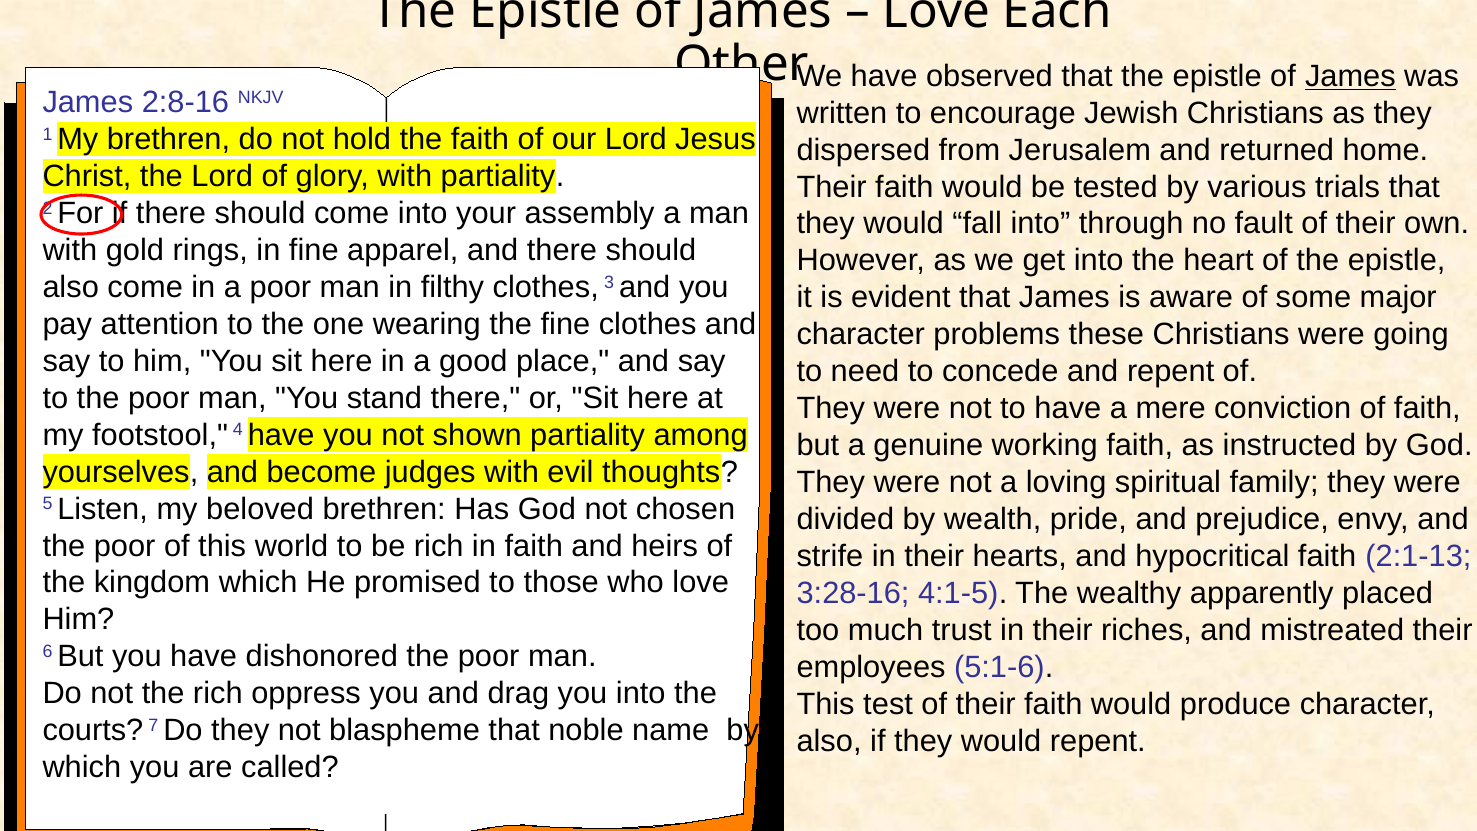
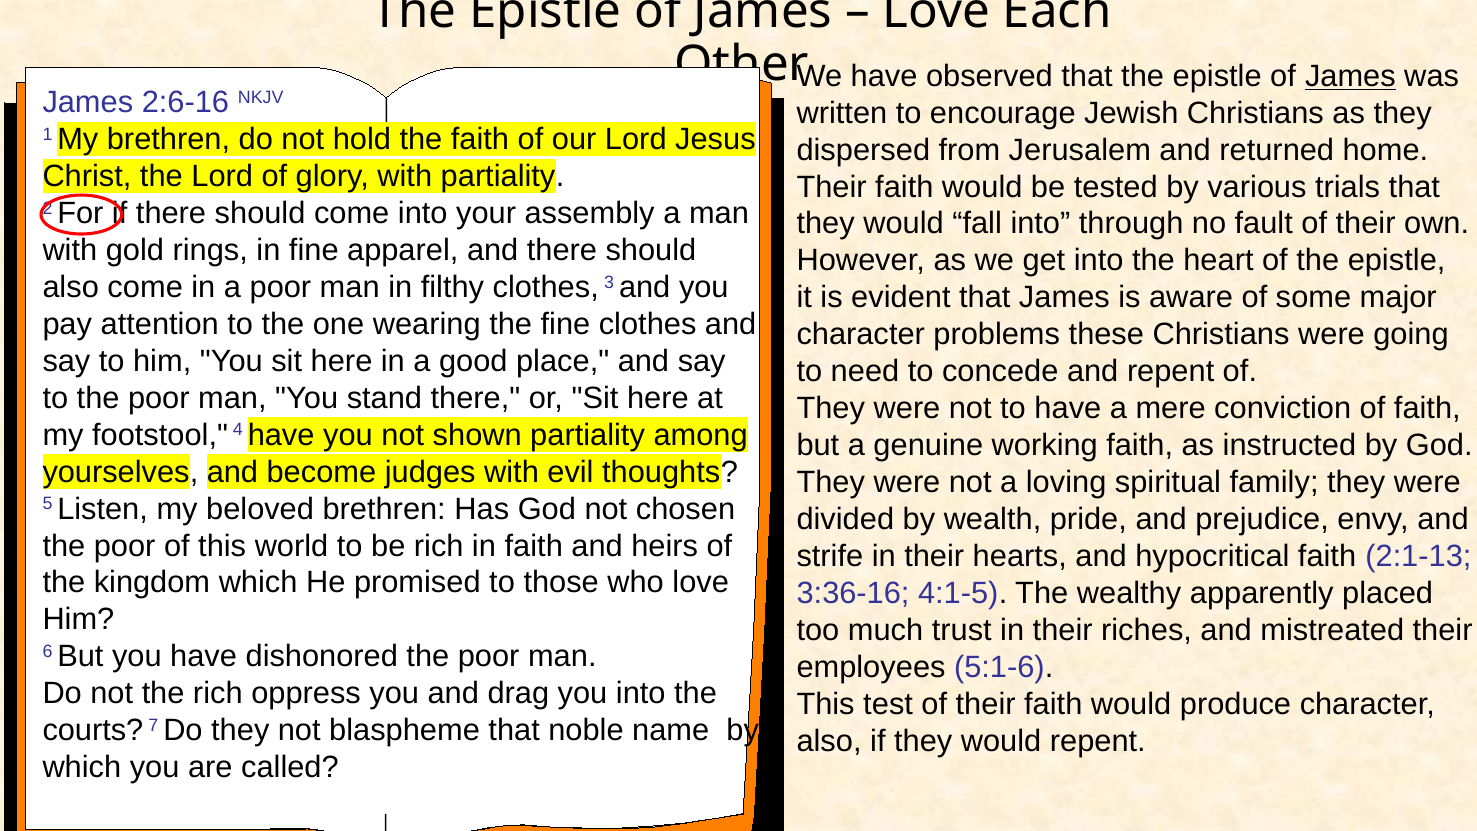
2:8-16: 2:8-16 -> 2:6-16
3:28-16: 3:28-16 -> 3:36-16
